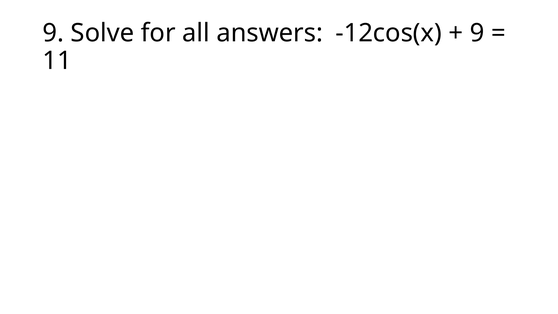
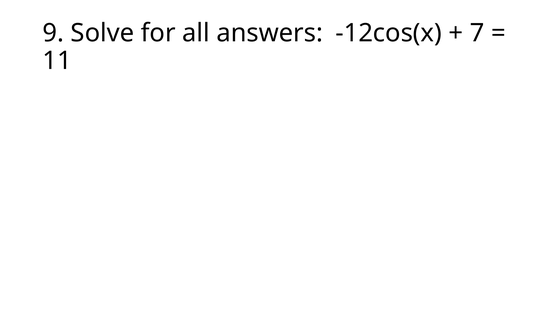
9 at (477, 33): 9 -> 7
